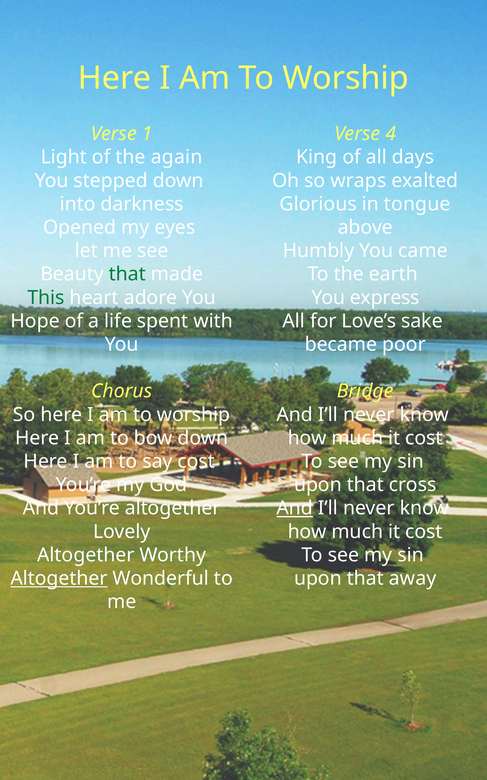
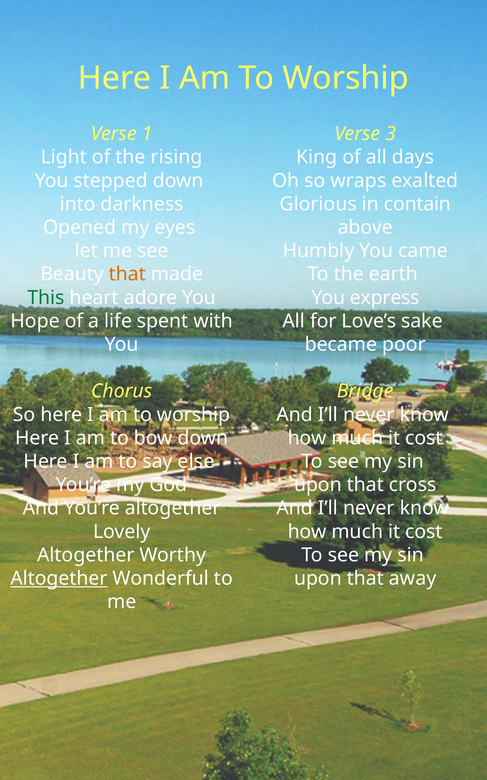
4: 4 -> 3
again: again -> rising
tongue: tongue -> contain
that at (127, 274) colour: green -> orange
say cost: cost -> else
And at (295, 508) underline: present -> none
